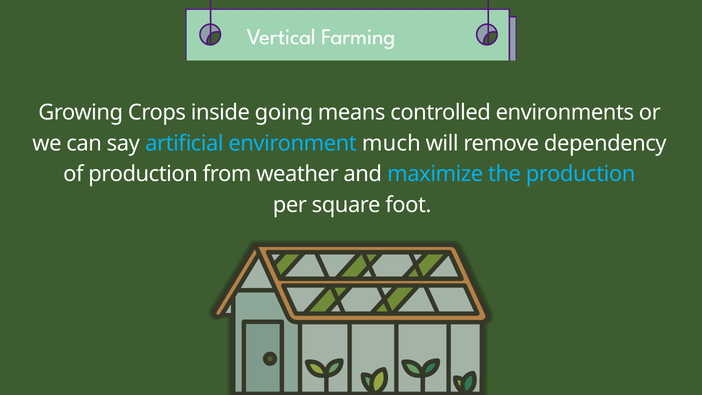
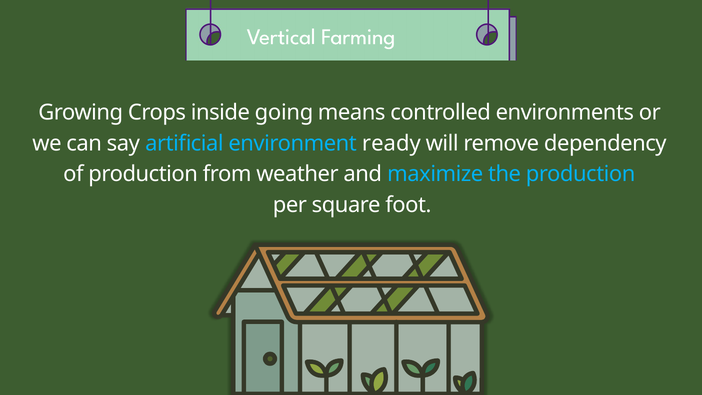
much: much -> ready
